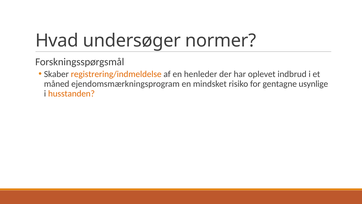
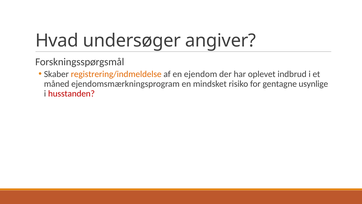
normer: normer -> angiver
henleder: henleder -> ejendom
husstanden colour: orange -> red
